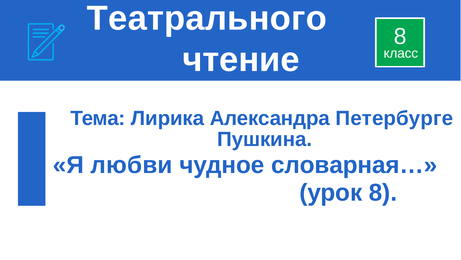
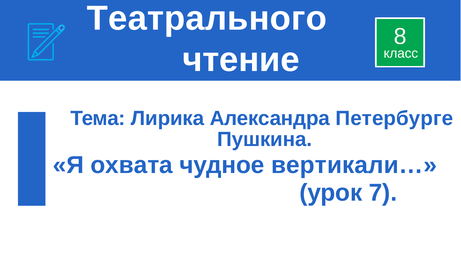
любви: любви -> охвата
словарная…: словарная… -> вертикали…
урок 8: 8 -> 7
